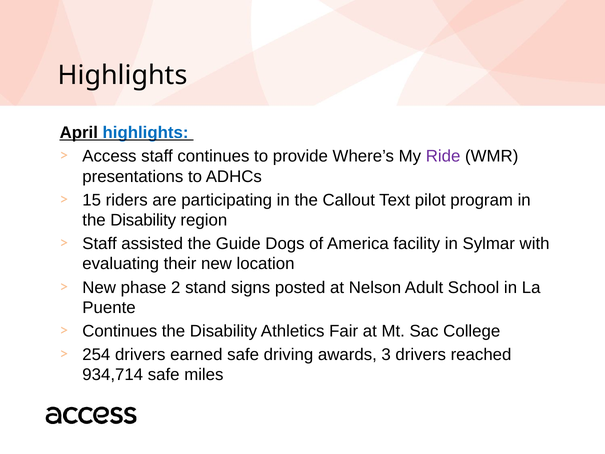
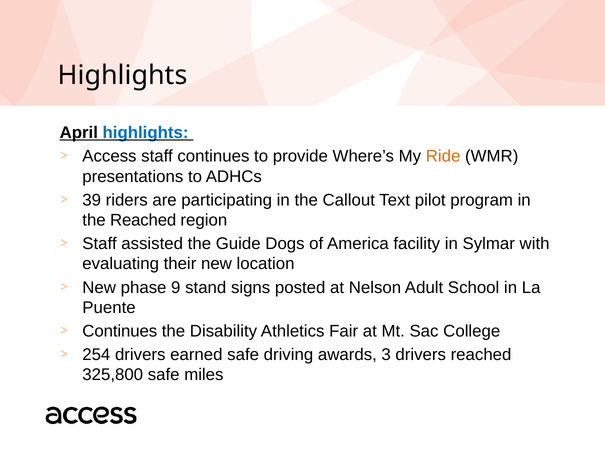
Ride colour: purple -> orange
15: 15 -> 39
Disability at (143, 220): Disability -> Reached
2: 2 -> 9
934,714: 934,714 -> 325,800
